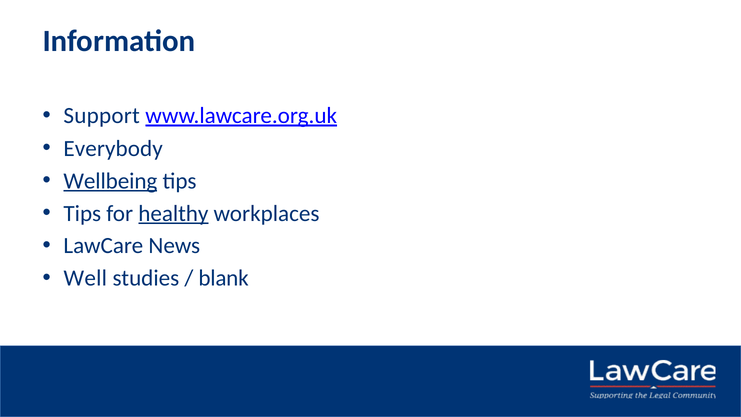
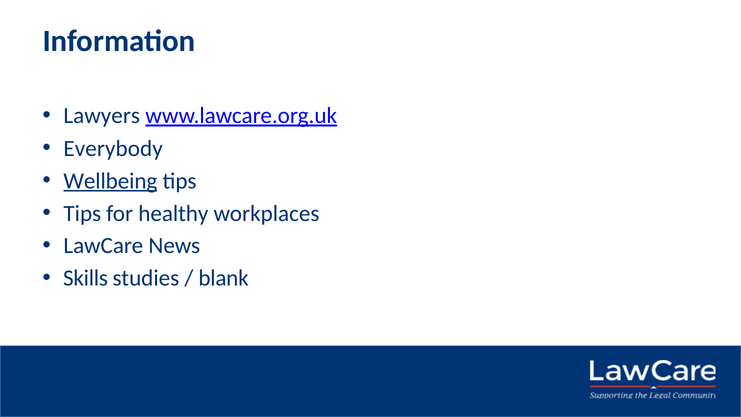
Support: Support -> Lawyers
healthy underline: present -> none
Well: Well -> Skills
